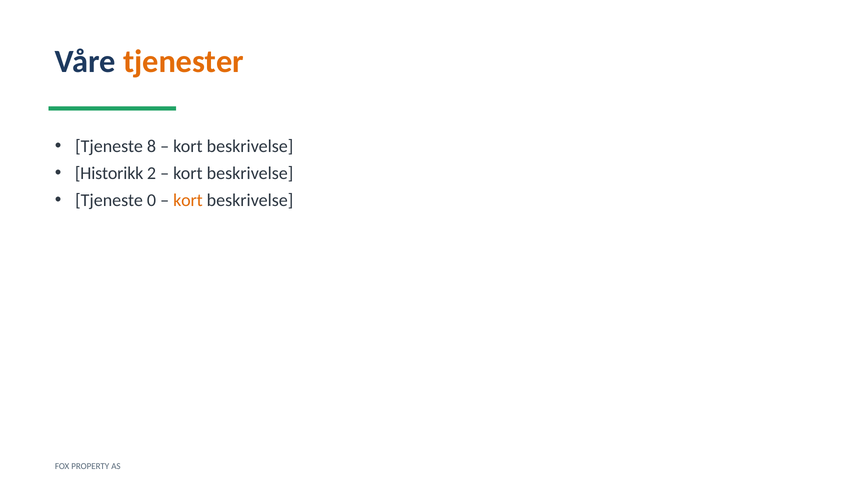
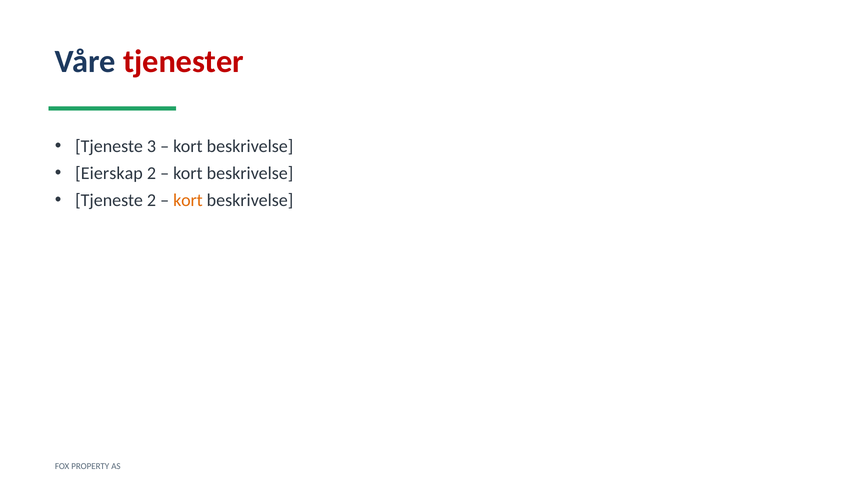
tjenester colour: orange -> red
8: 8 -> 3
Historikk: Historikk -> Eierskap
Tjeneste 0: 0 -> 2
